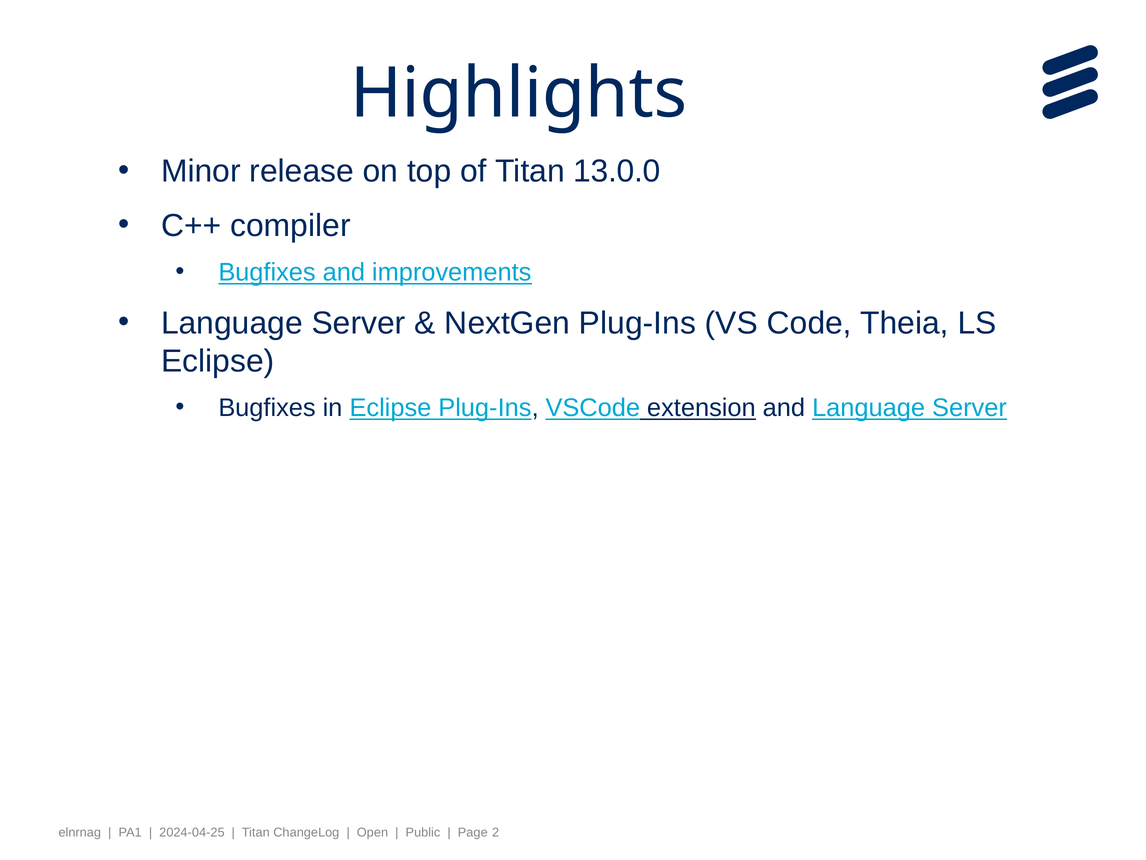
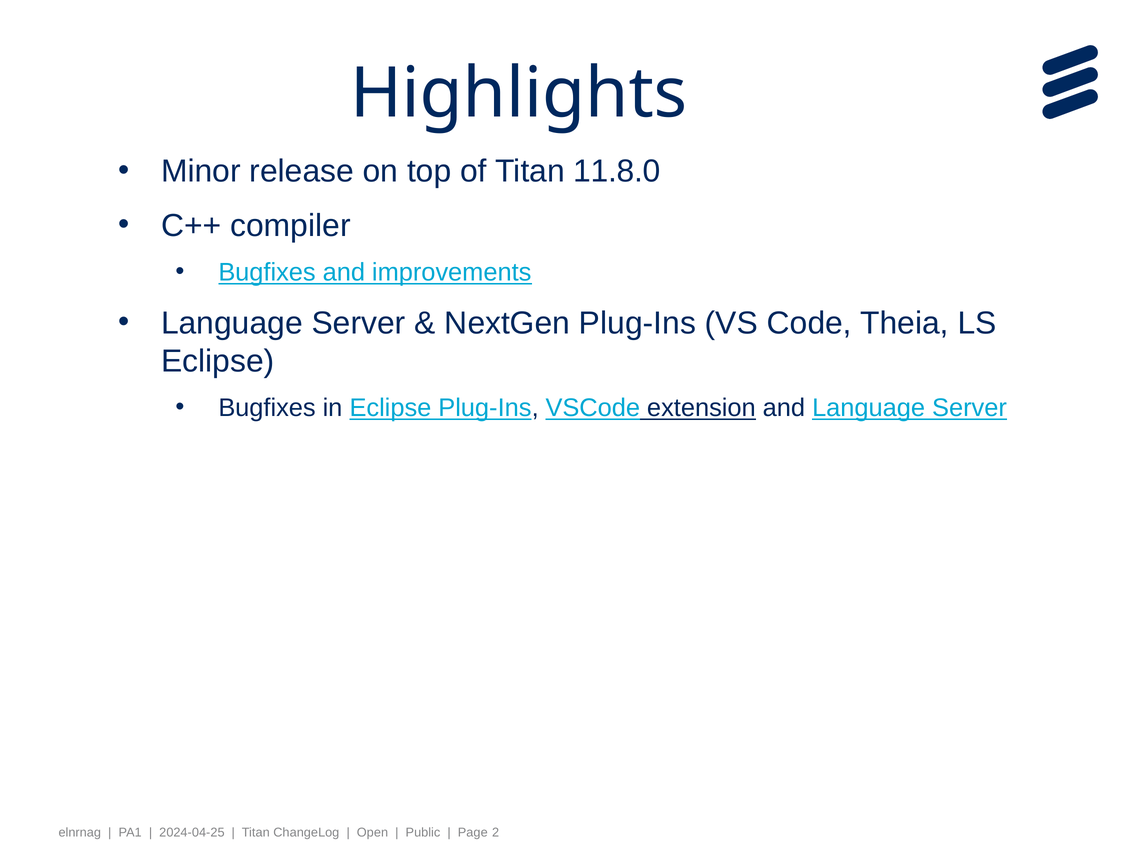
13.0.0: 13.0.0 -> 11.8.0
